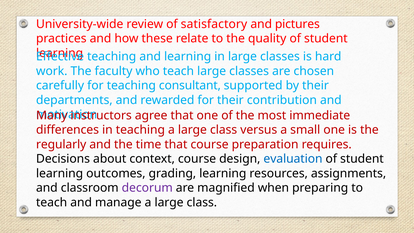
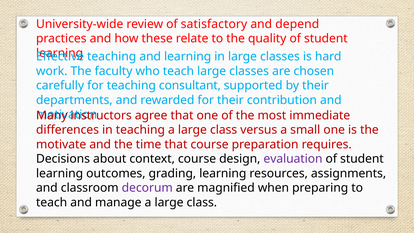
pictures: pictures -> depend
regularly: regularly -> motivate
evaluation colour: blue -> purple
